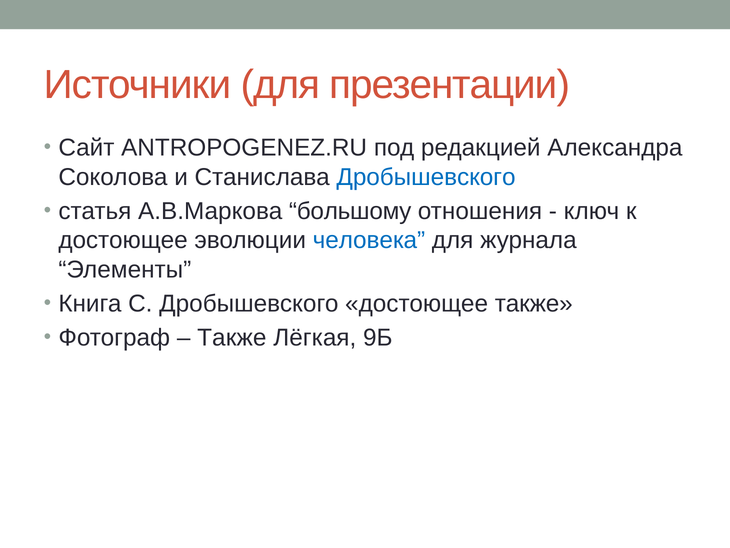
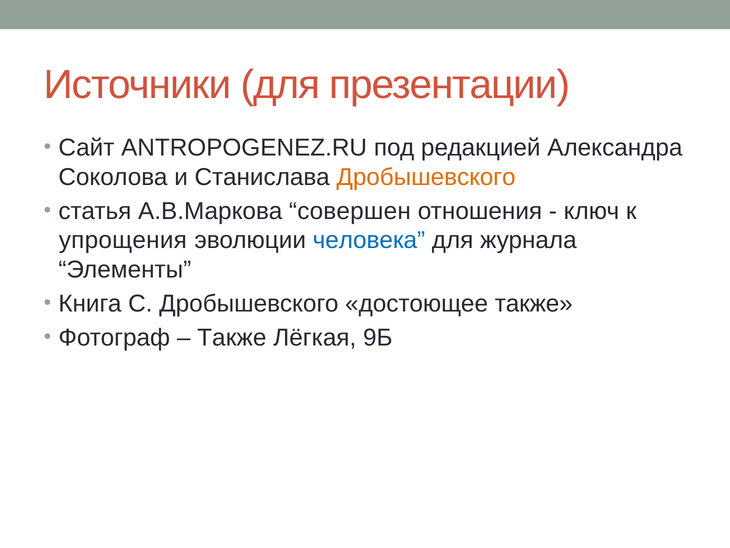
Дробышевского at (426, 177) colour: blue -> orange
большому: большому -> совершен
достоющее at (123, 240): достоющее -> упрощения
